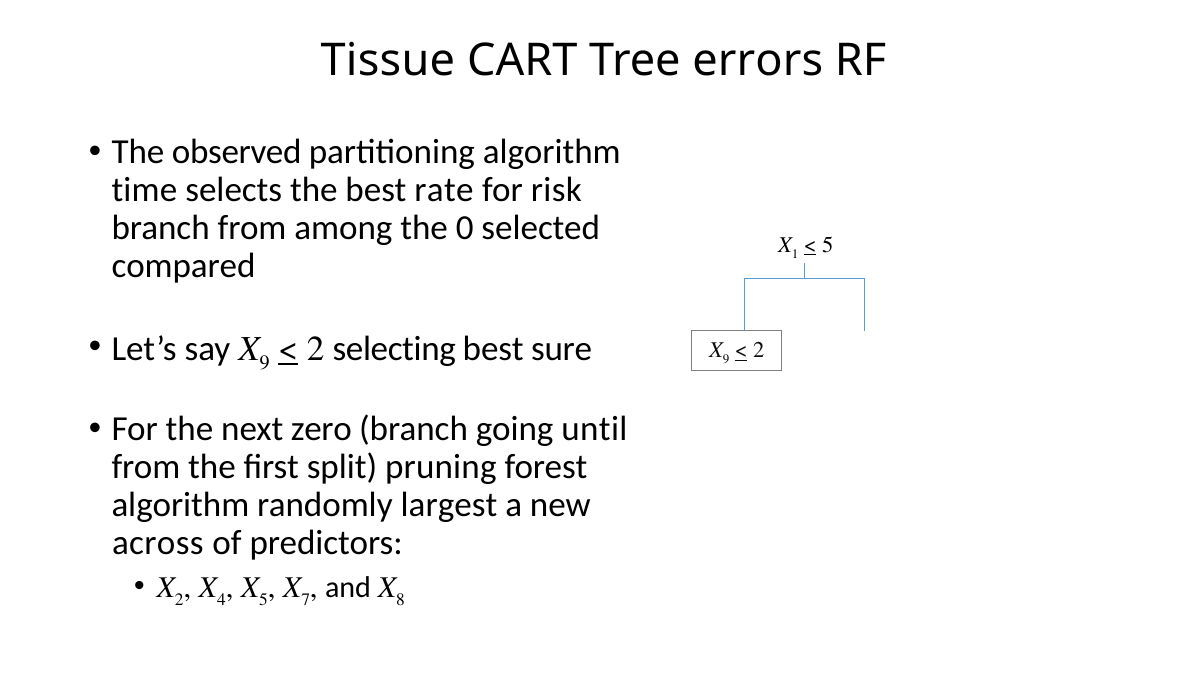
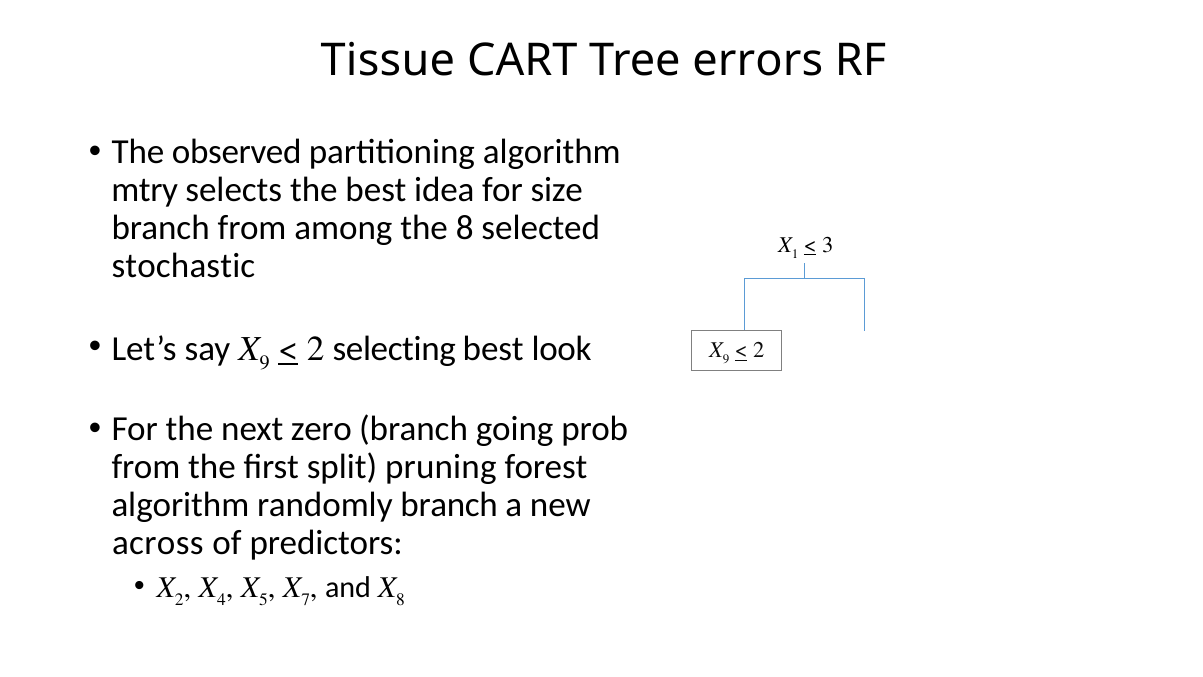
time: time -> mtry
rate: rate -> idea
risk: risk -> size
the 0: 0 -> 8
5 at (828, 245): 5 -> 3
compared: compared -> stochastic
sure: sure -> look
until: until -> prob
randomly largest: largest -> branch
